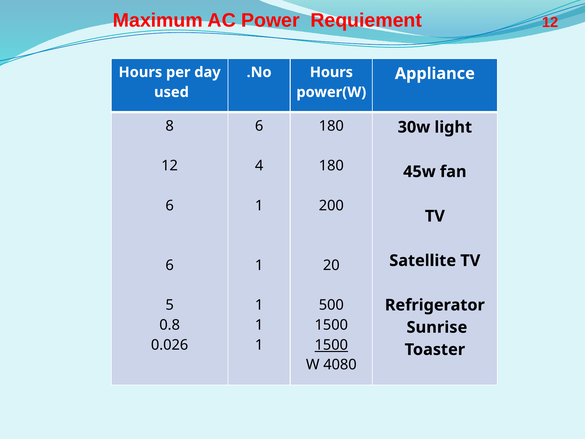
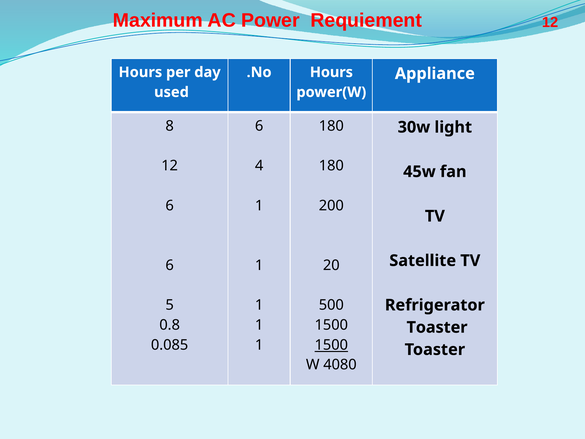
Sunrise at (437, 327): Sunrise -> Toaster
0.026: 0.026 -> 0.085
